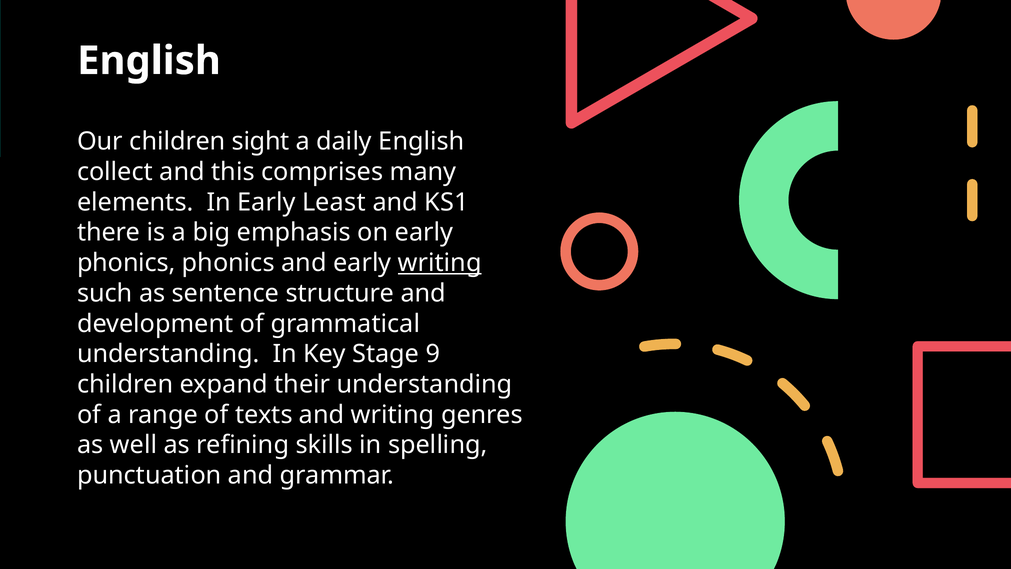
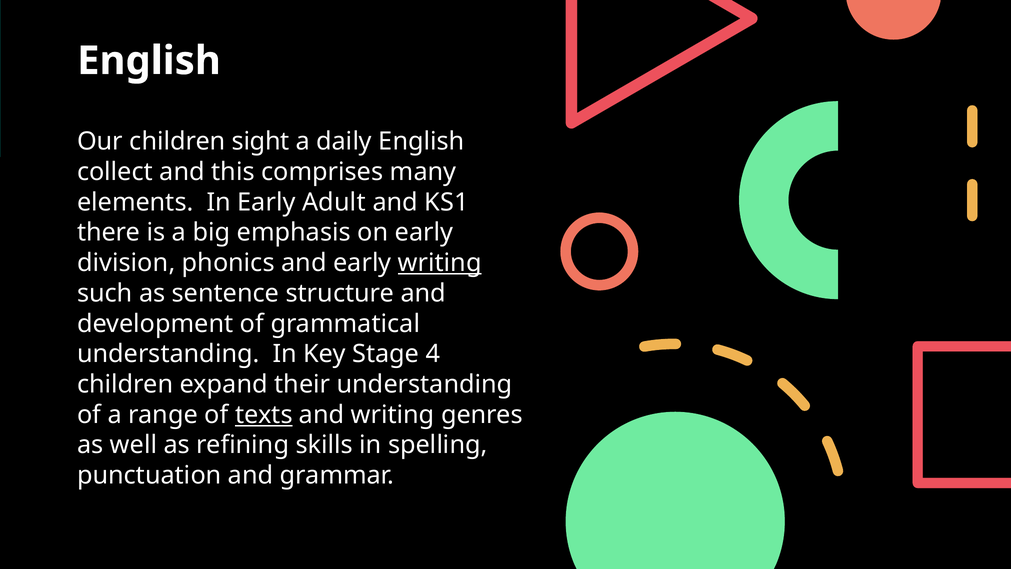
Least: Least -> Adult
phonics at (126, 263): phonics -> division
9: 9 -> 4
texts underline: none -> present
